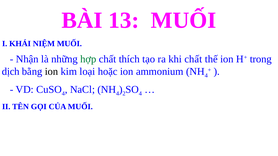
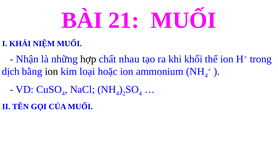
13: 13 -> 21
hợp colour: green -> black
thích: thích -> nhau
khi chất: chất -> khối
